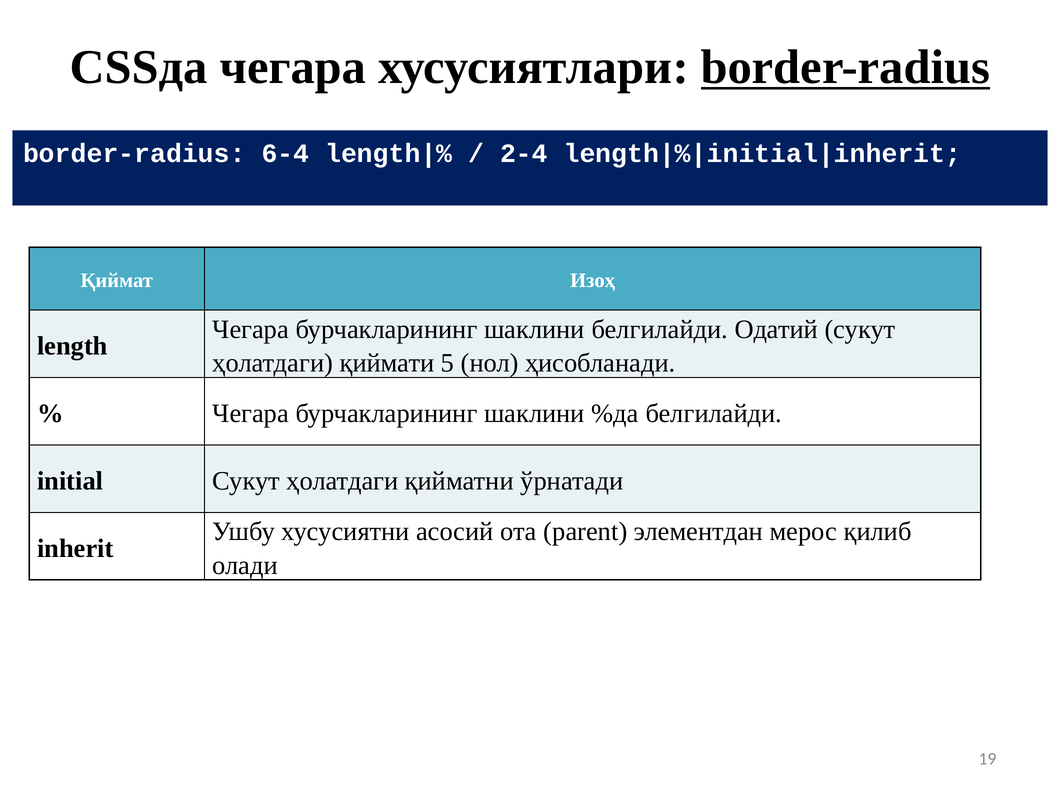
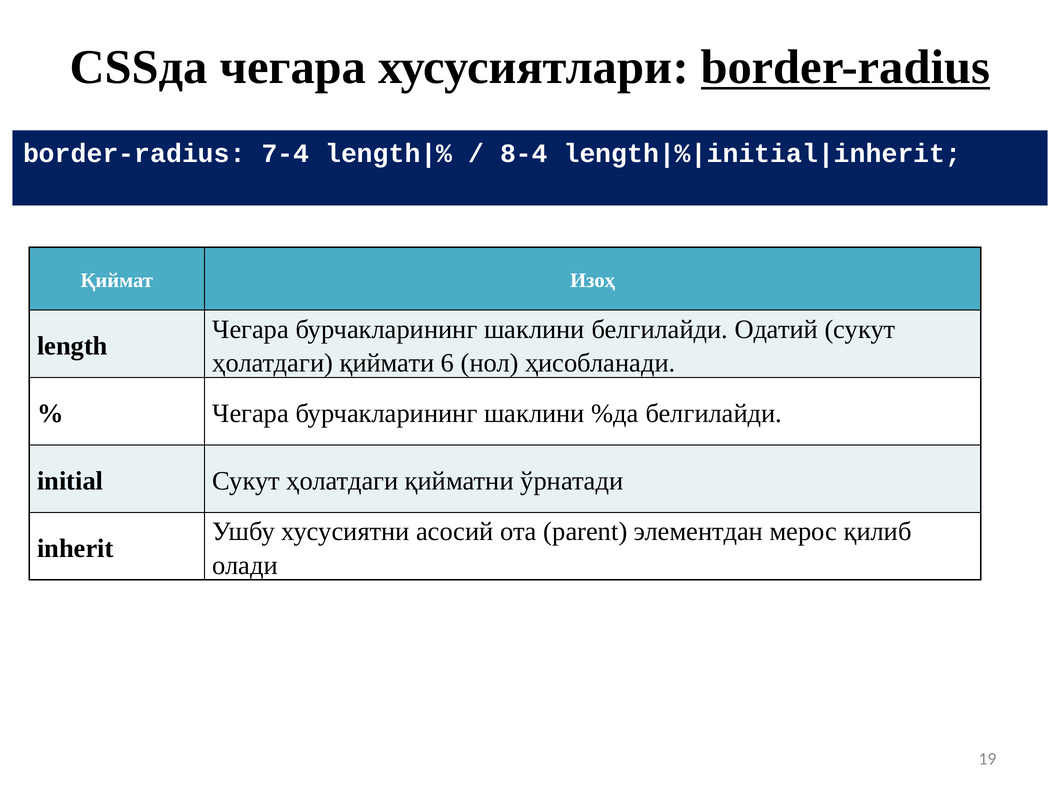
6-4: 6-4 -> 7-4
2-4: 2-4 -> 8-4
5: 5 -> 6
